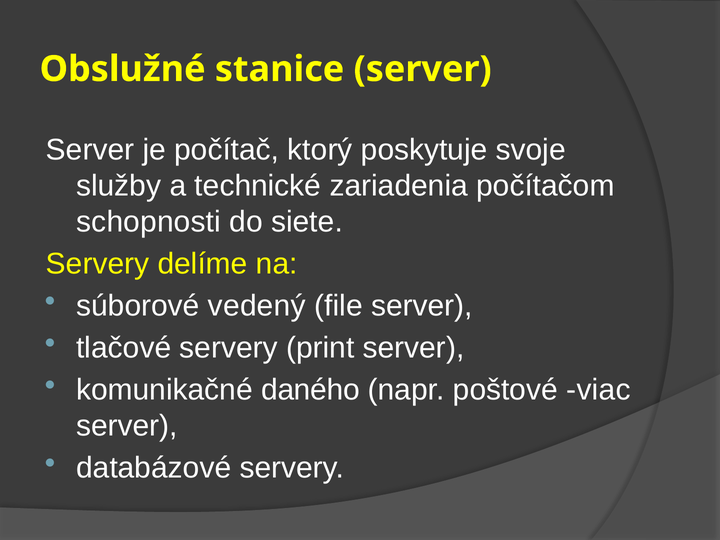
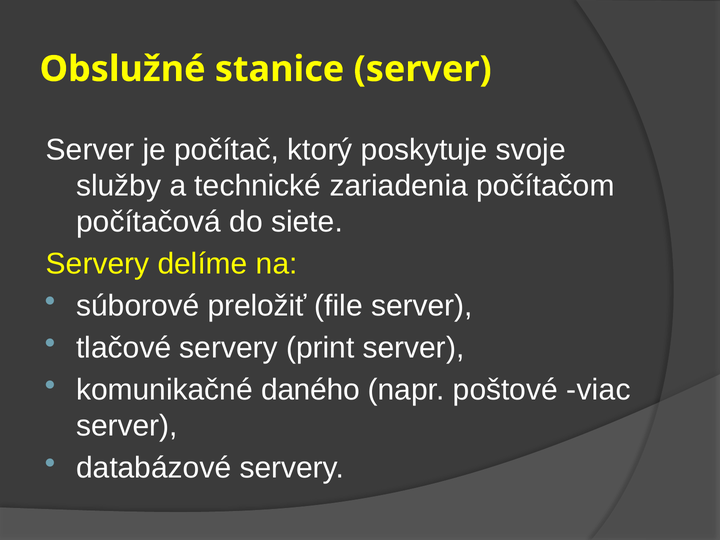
schopnosti: schopnosti -> počítačová
vedený: vedený -> preložiť
